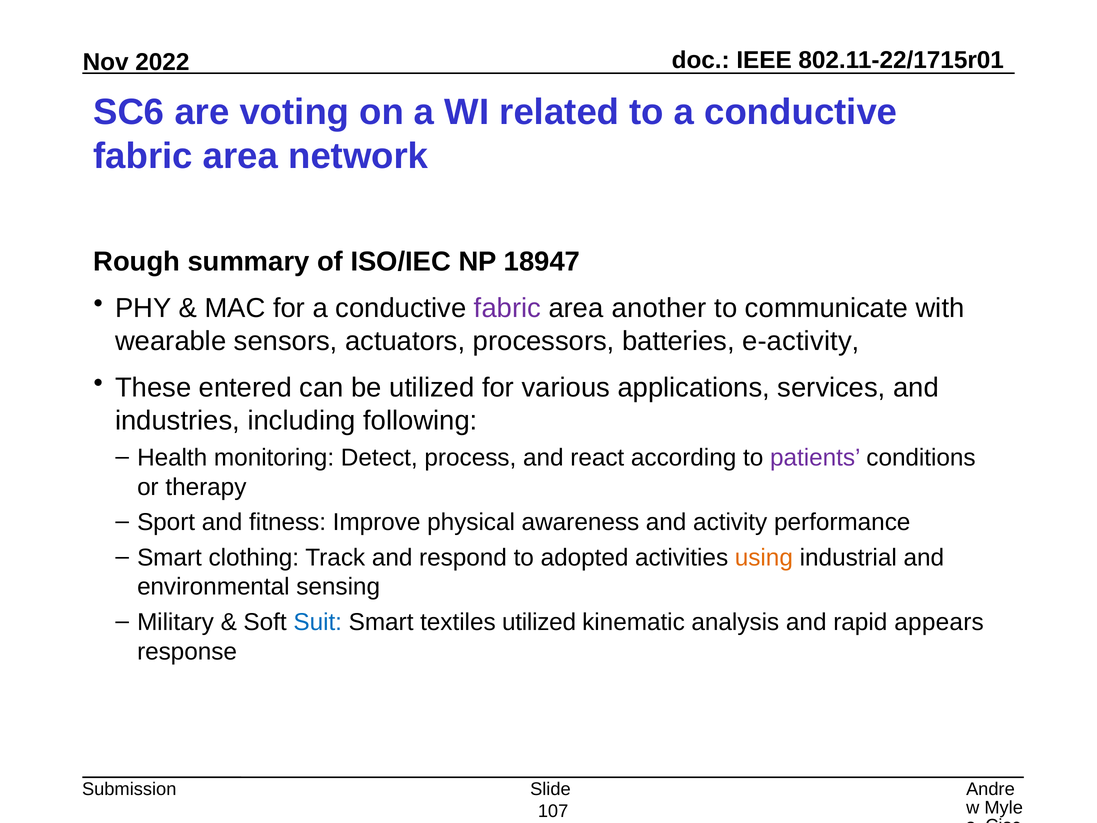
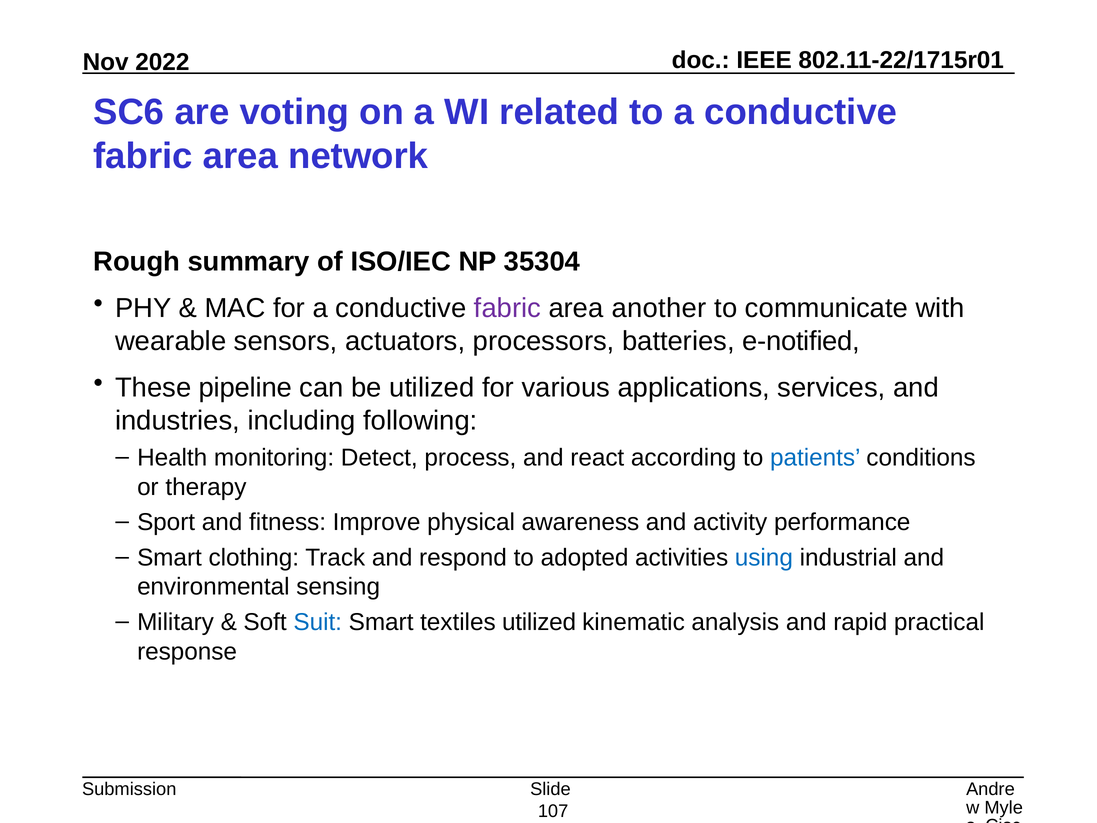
18947: 18947 -> 35304
e-activity: e-activity -> e-notified
entered: entered -> pipeline
patients colour: purple -> blue
using colour: orange -> blue
appears: appears -> practical
